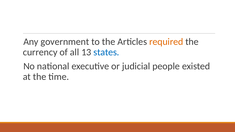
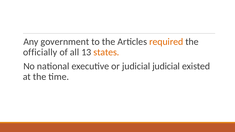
currency: currency -> officially
states colour: blue -> orange
judicial people: people -> judicial
